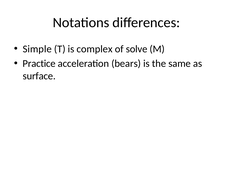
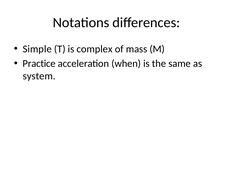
solve: solve -> mass
bears: bears -> when
surface: surface -> system
